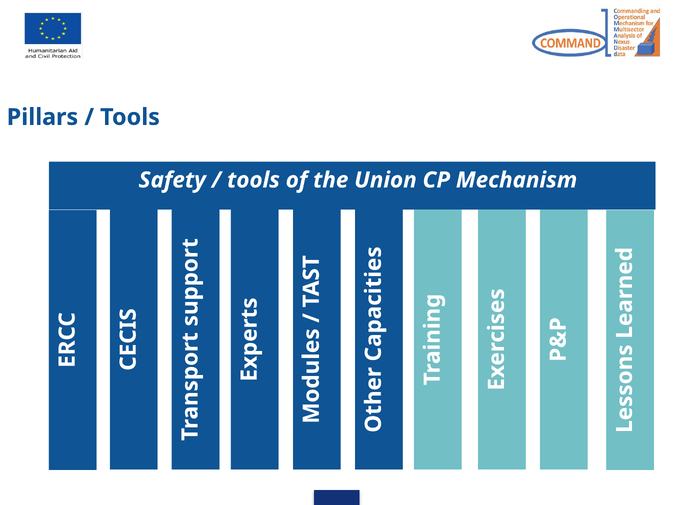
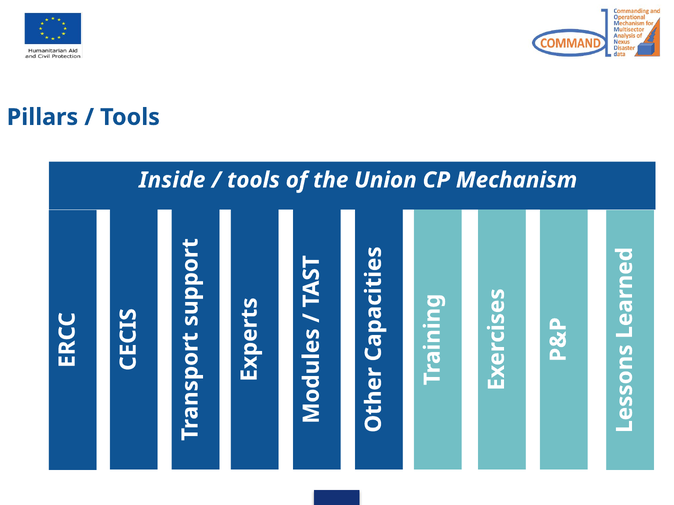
Safety: Safety -> Inside
